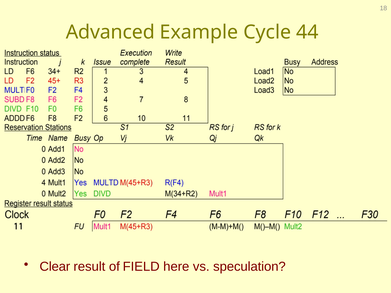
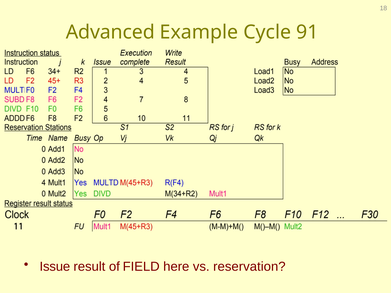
44: 44 -> 91
Clear: Clear -> Issue
speculation: speculation -> reservation
